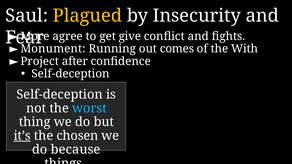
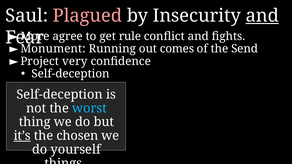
Plagued colour: yellow -> pink
and at (262, 16) underline: none -> present
give: give -> rule
With: With -> Send
after: after -> very
because: because -> yourself
